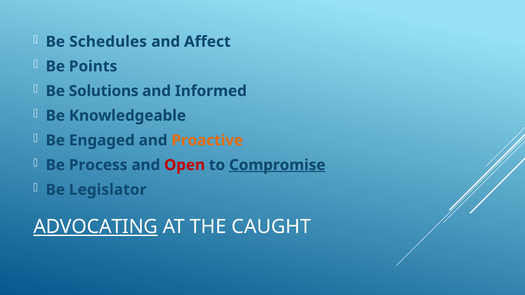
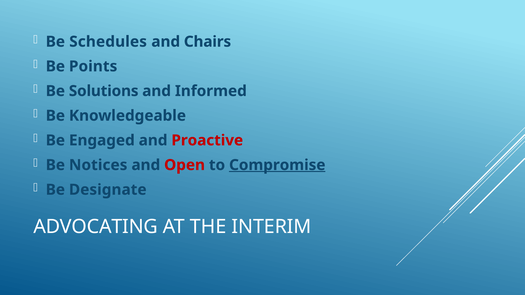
Affect: Affect -> Chairs
Proactive colour: orange -> red
Process: Process -> Notices
Legislator: Legislator -> Designate
ADVOCATING underline: present -> none
CAUGHT: CAUGHT -> INTERIM
